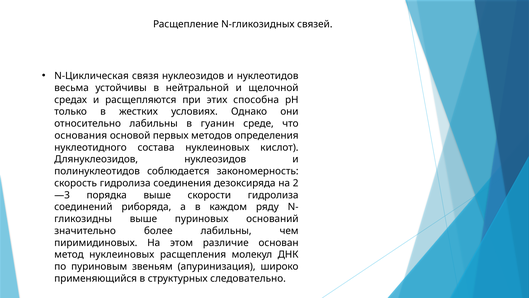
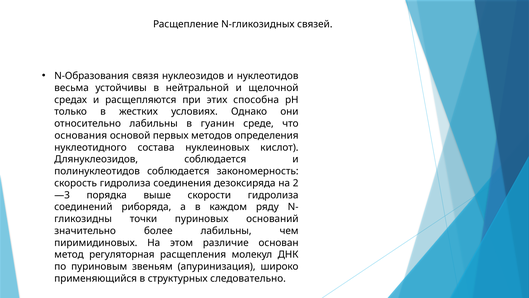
N-Циклическая: N-Циклическая -> N-Образования
Длянуклеозидов нуклеозидов: нуклеозидов -> соблюдается
выше at (143, 219): выше -> точки
метод нуклеиновых: нуклеиновых -> регуляторная
